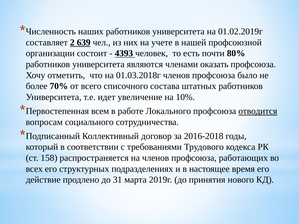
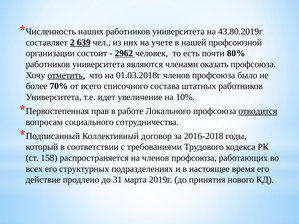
01.02.2019г: 01.02.2019г -> 43.80.2019г
4393: 4393 -> 2962
отметить underline: none -> present
всем: всем -> прав
